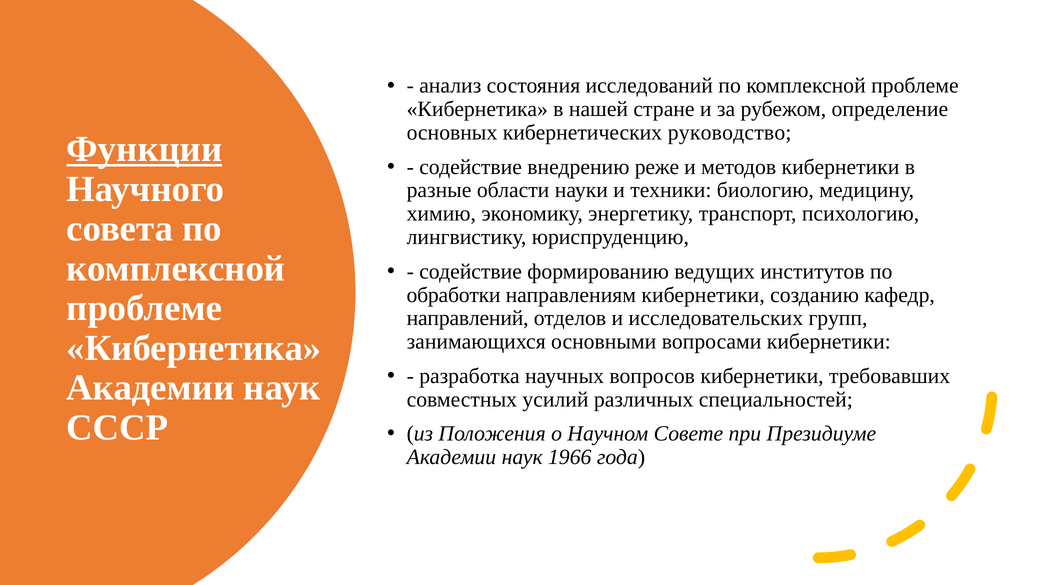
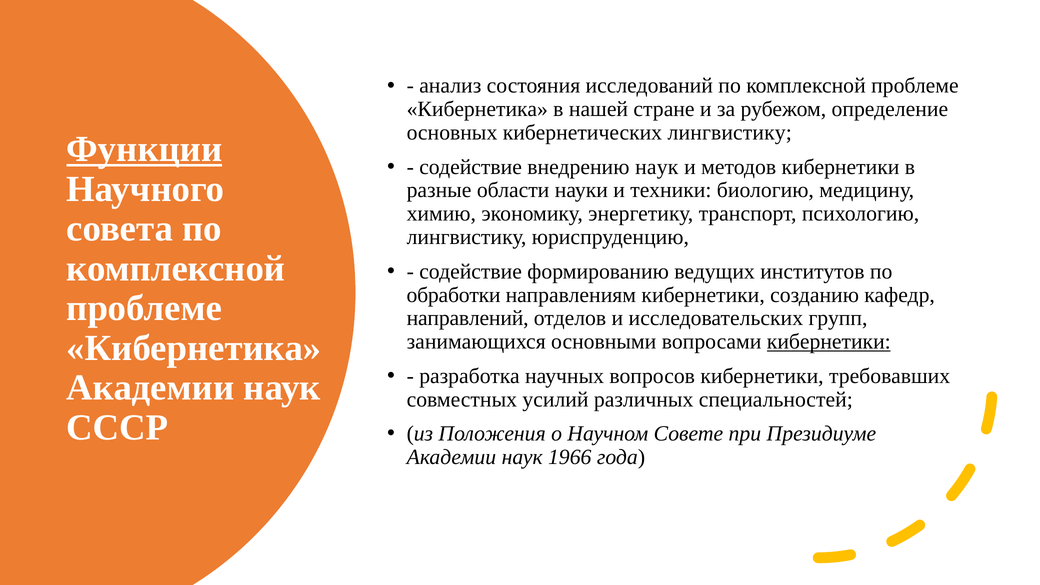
кибернетических руководство: руководство -> лингвистику
внедрению реже: реже -> наук
кибернетики at (829, 342) underline: none -> present
